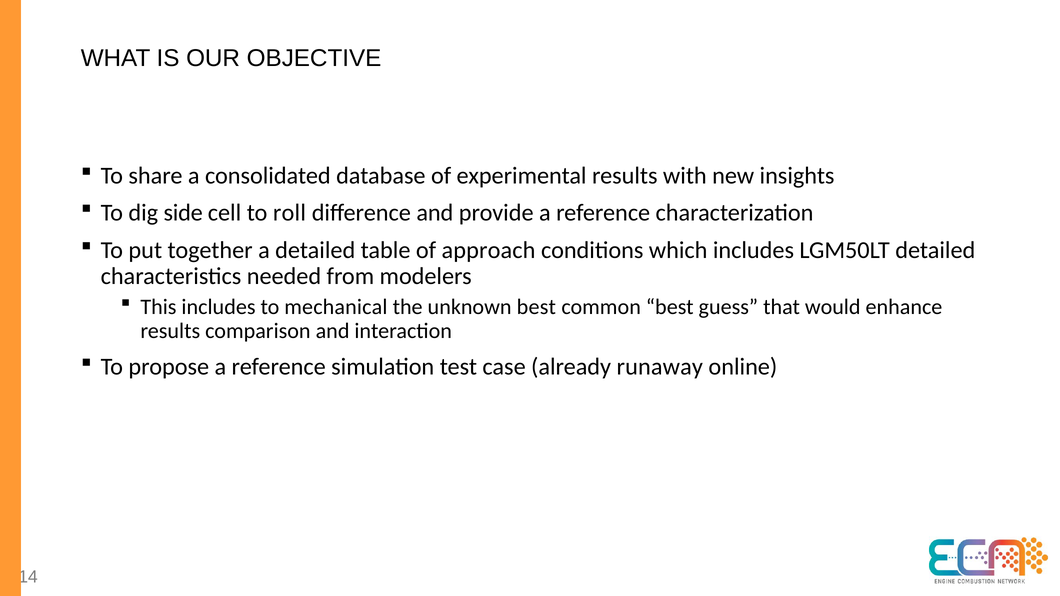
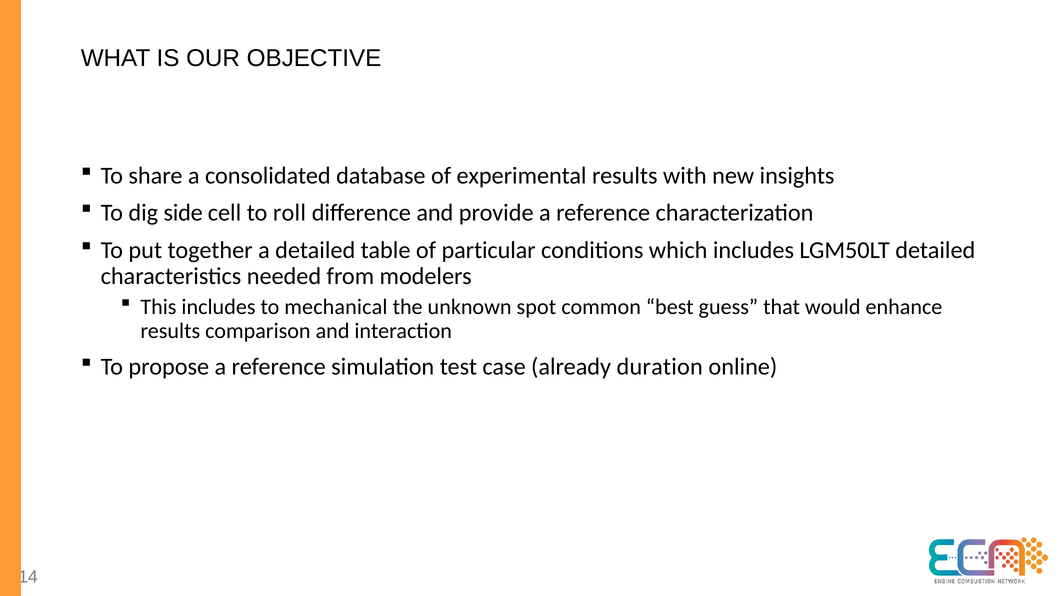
approach: approach -> particular
unknown best: best -> spot
runaway: runaway -> duration
